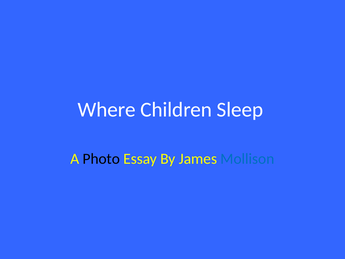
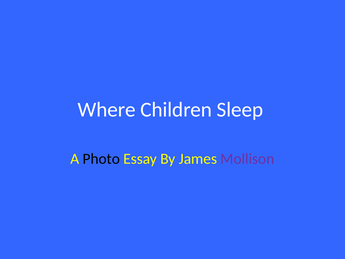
Mollison colour: blue -> purple
